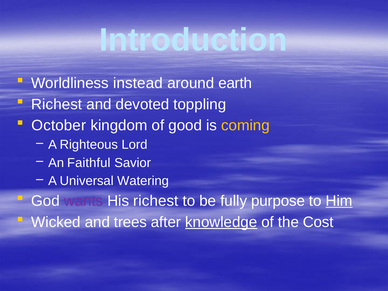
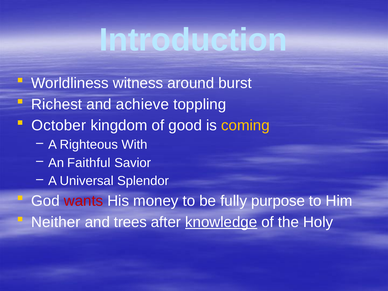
instead: instead -> witness
earth: earth -> burst
devoted: devoted -> achieve
Lord: Lord -> With
Watering: Watering -> Splendor
wants colour: purple -> red
His richest: richest -> money
Him underline: present -> none
Wicked: Wicked -> Neither
Cost: Cost -> Holy
